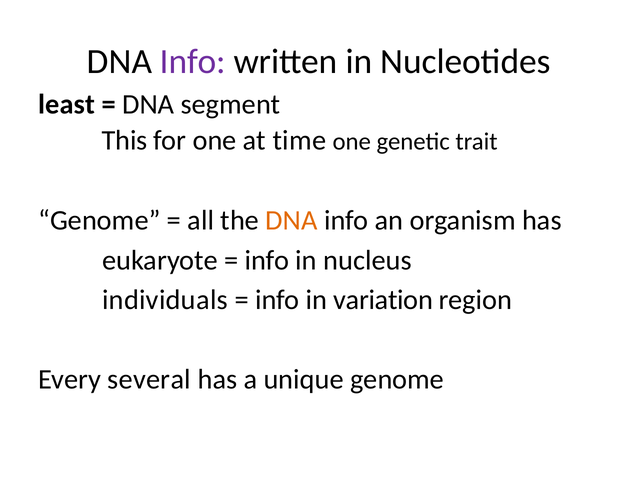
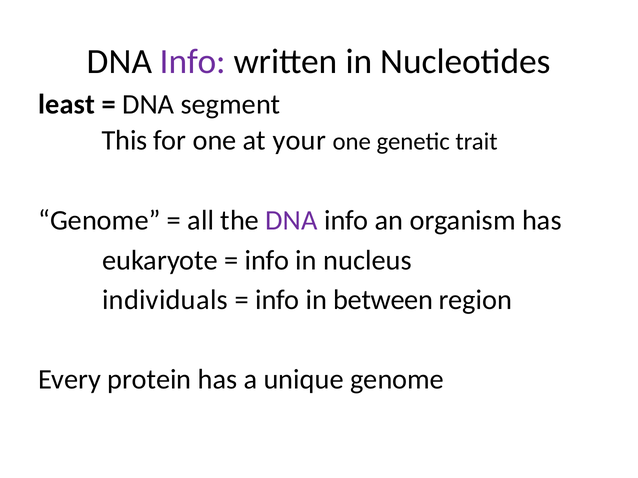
time: time -> your
DNA at (291, 221) colour: orange -> purple
variation: variation -> between
several: several -> protein
